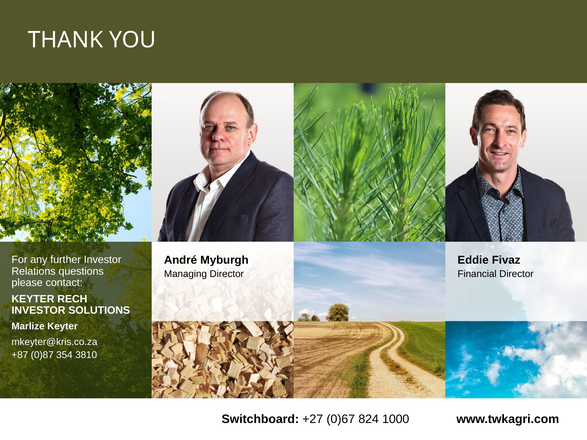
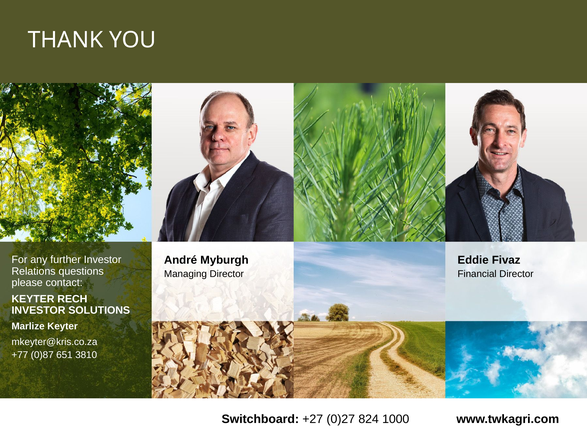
+87: +87 -> +77
354: 354 -> 651
0)67: 0)67 -> 0)27
